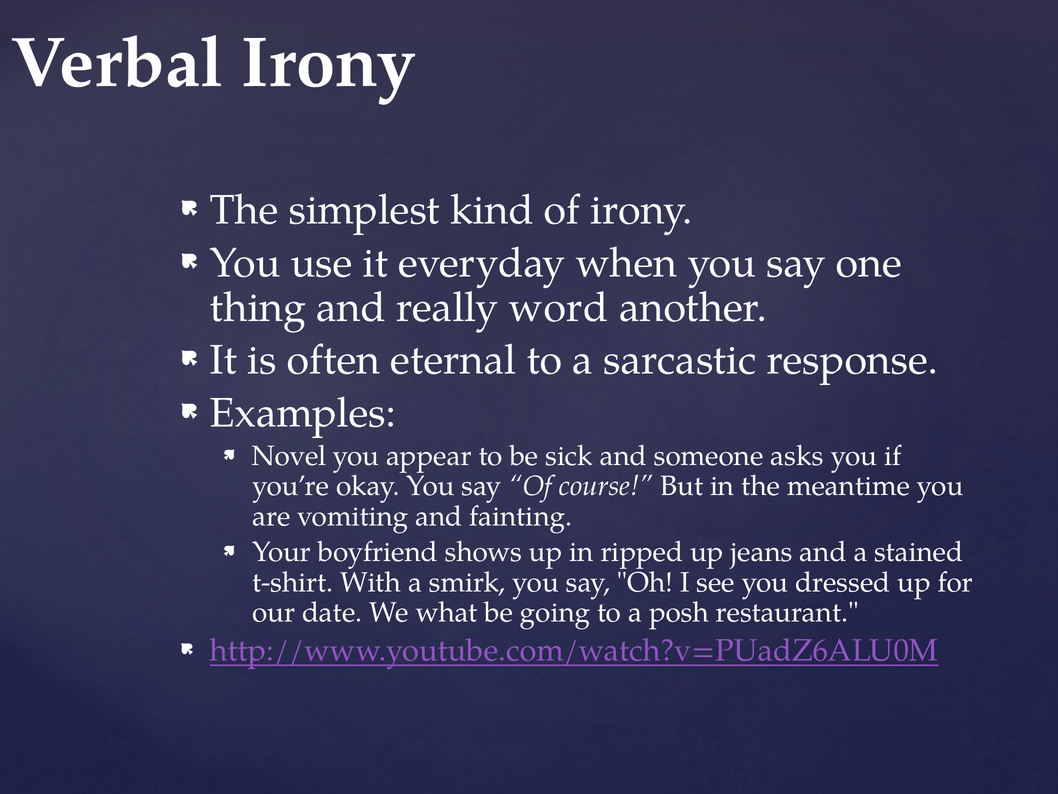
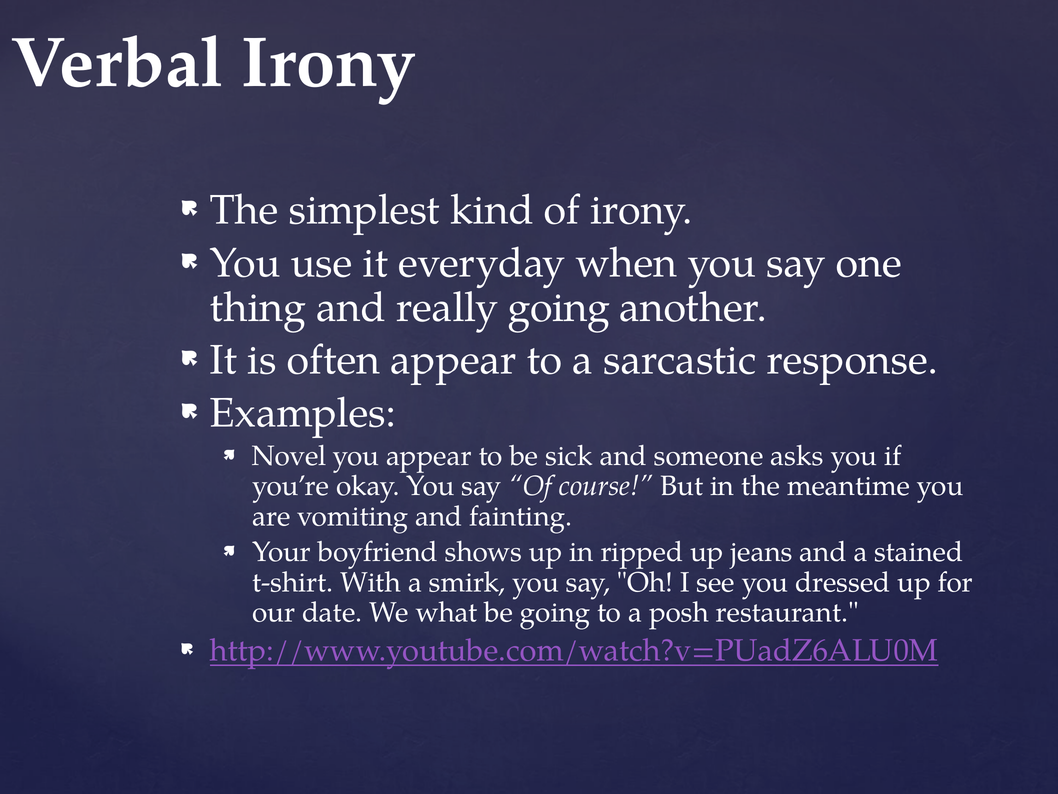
really word: word -> going
often eternal: eternal -> appear
